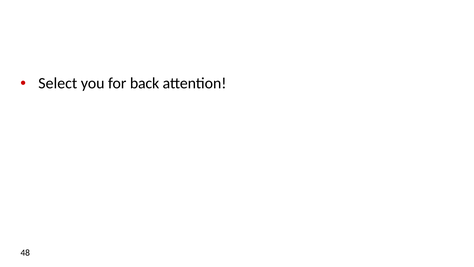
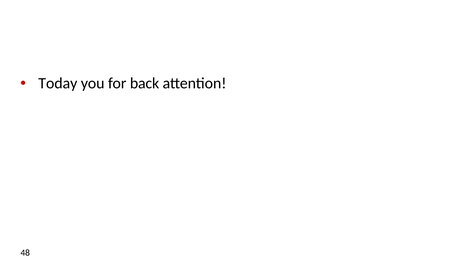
Select: Select -> Today
